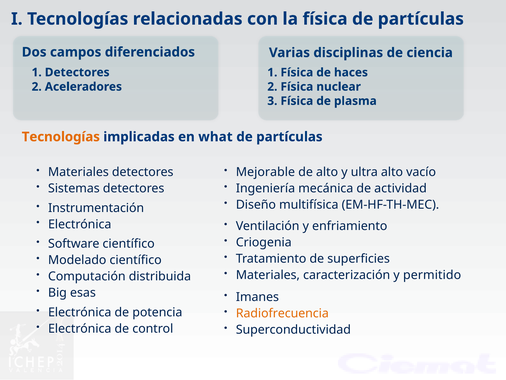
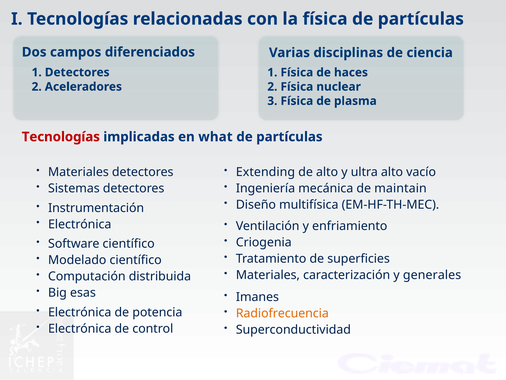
Tecnologías at (61, 137) colour: orange -> red
Mejorable: Mejorable -> Extending
actividad: actividad -> maintain
permitido: permitido -> generales
